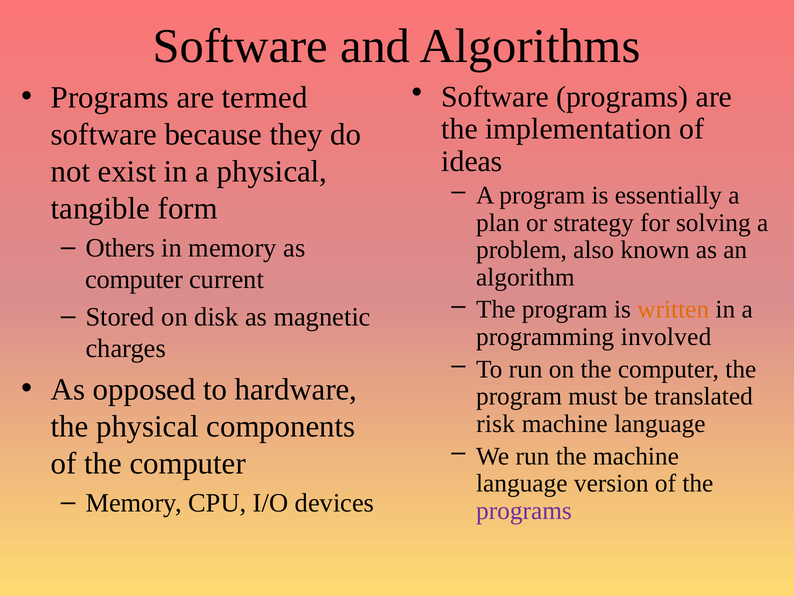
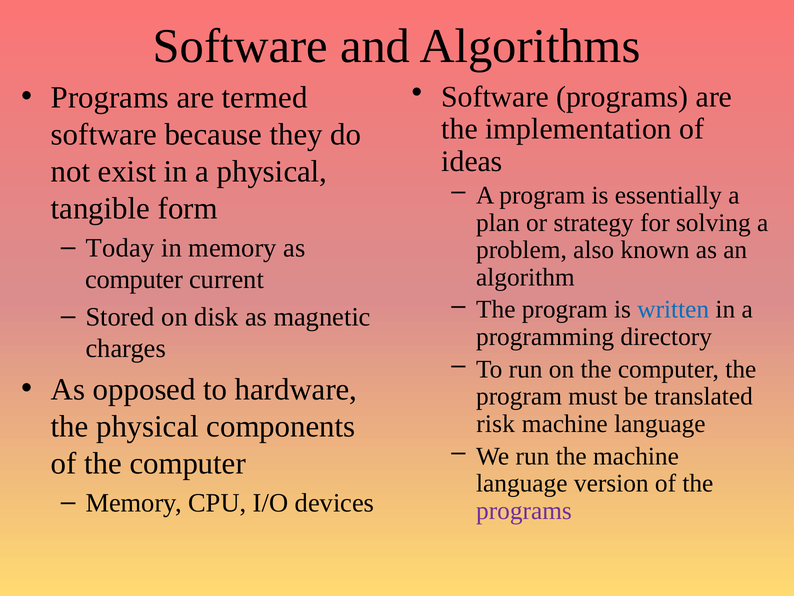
Others: Others -> Today
written colour: orange -> blue
involved: involved -> directory
